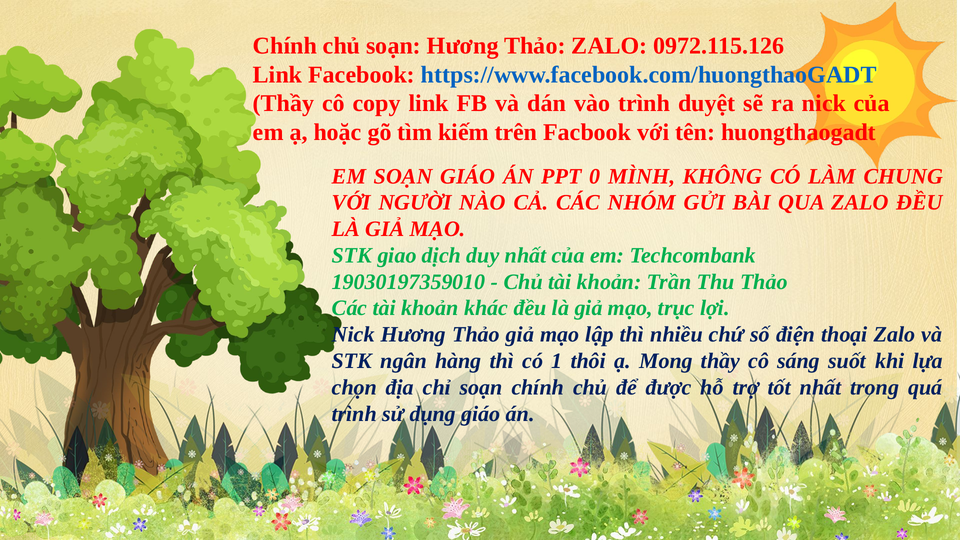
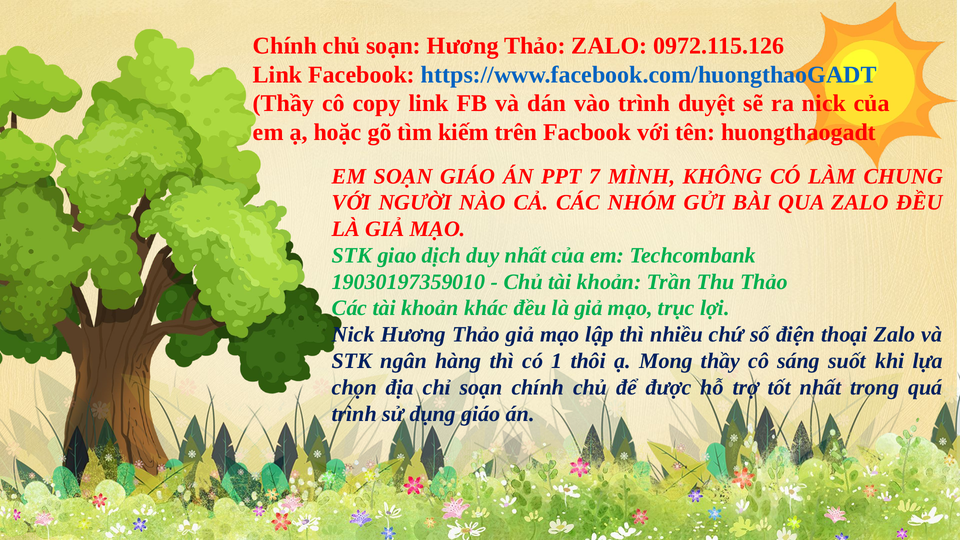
0: 0 -> 7
